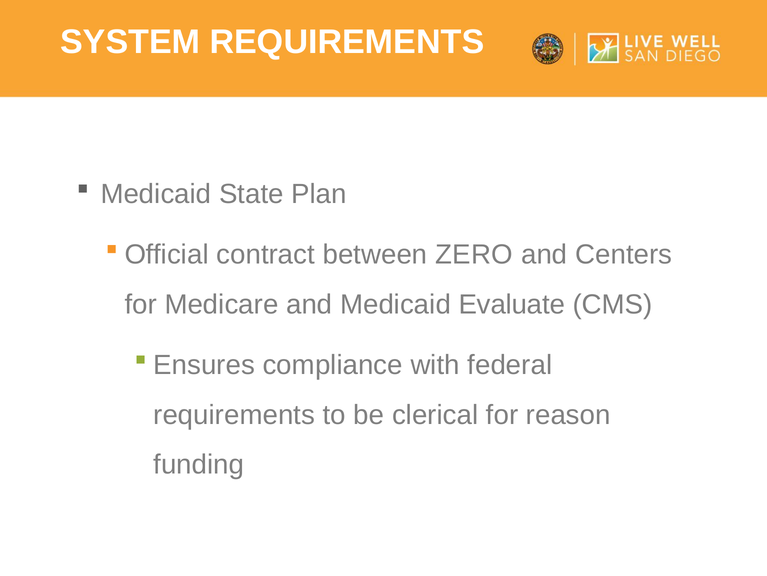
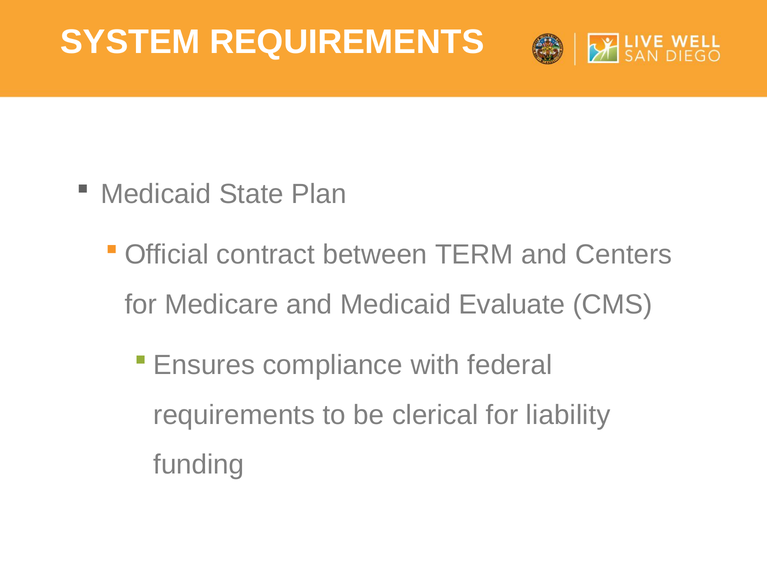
ZERO: ZERO -> TERM
reason: reason -> liability
